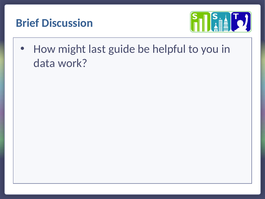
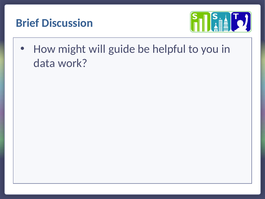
last: last -> will
